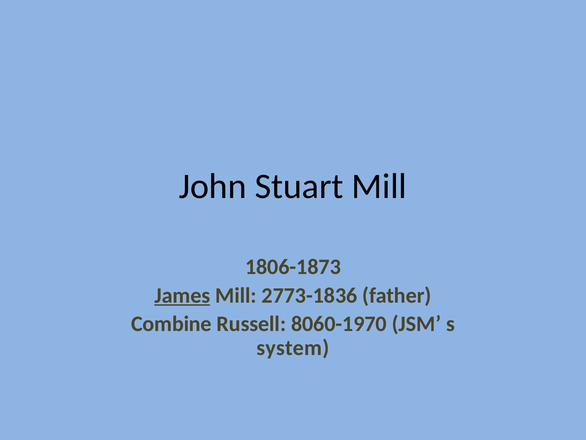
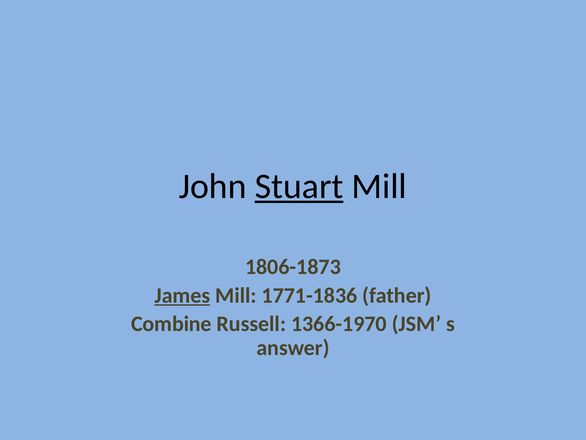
Stuart underline: none -> present
2773-1836: 2773-1836 -> 1771-1836
8060-1970: 8060-1970 -> 1366-1970
system: system -> answer
